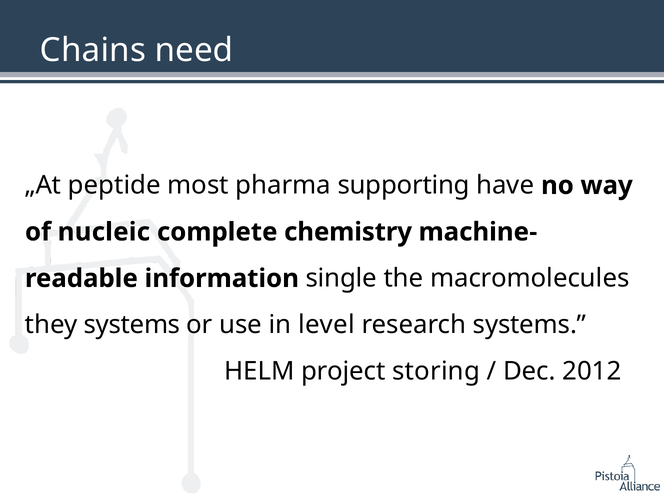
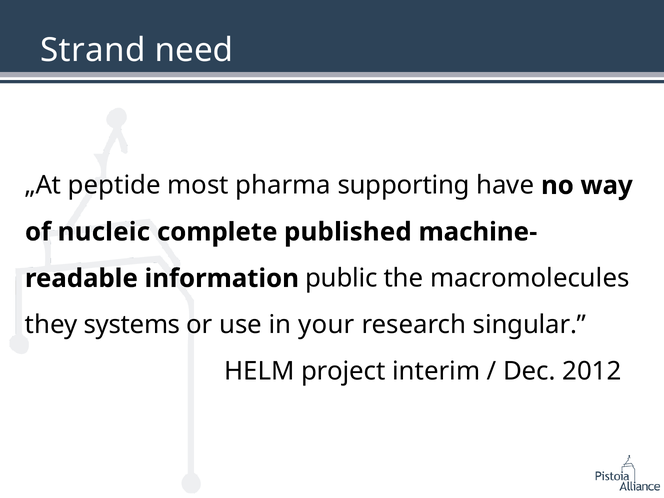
Chains: Chains -> Strand
chemistry: chemistry -> published
single: single -> public
level: level -> your
research systems: systems -> singular
storing: storing -> interim
